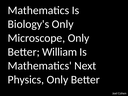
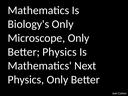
Better William: William -> Physics
